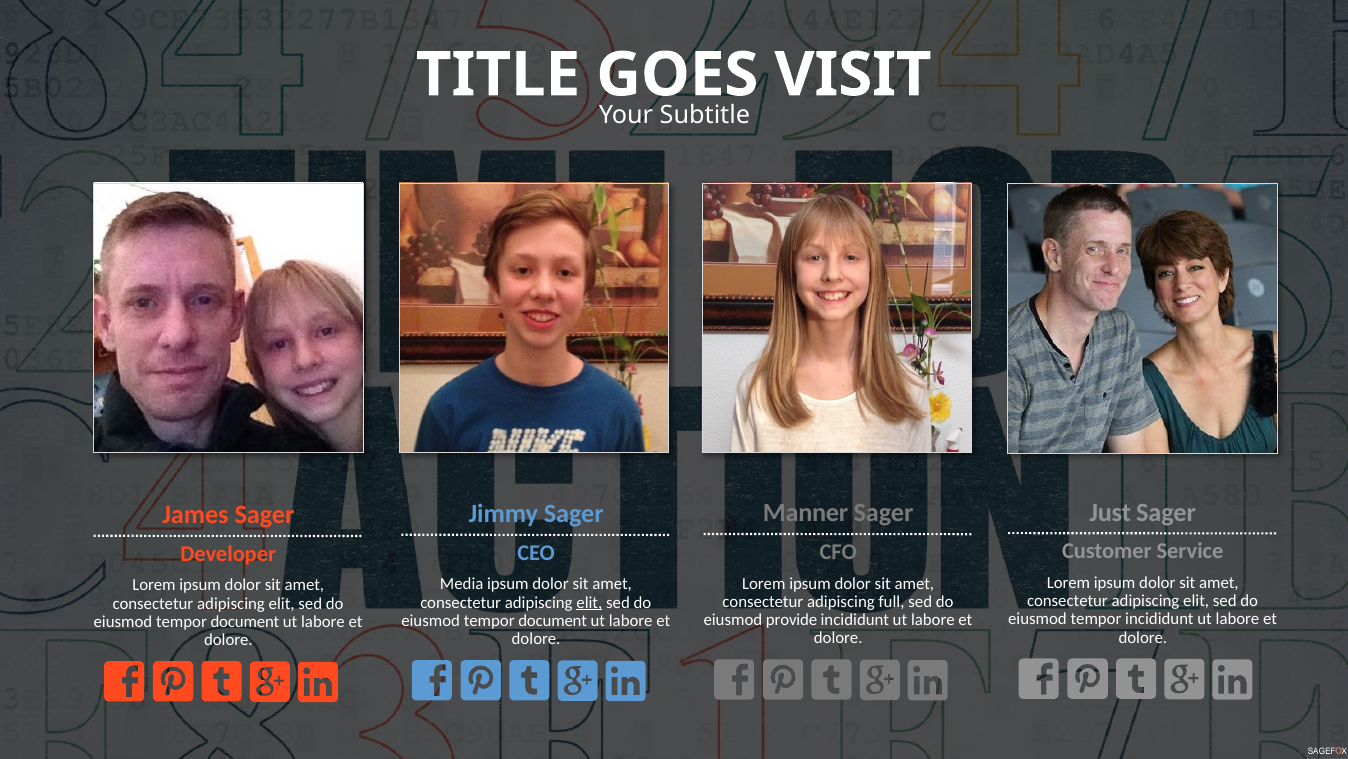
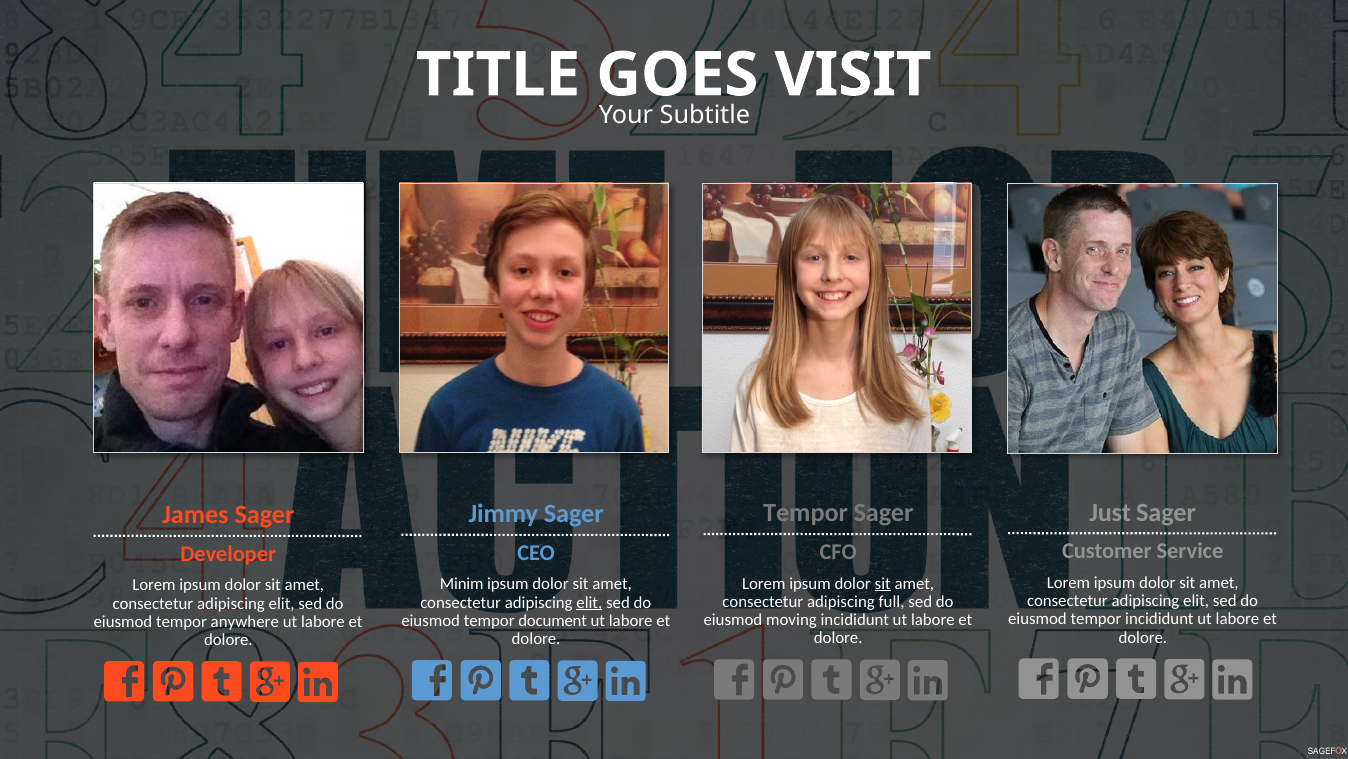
Manner at (806, 513): Manner -> Tempor
sit at (883, 583) underline: none -> present
Media: Media -> Minim
provide: provide -> moving
document at (245, 621): document -> anywhere
